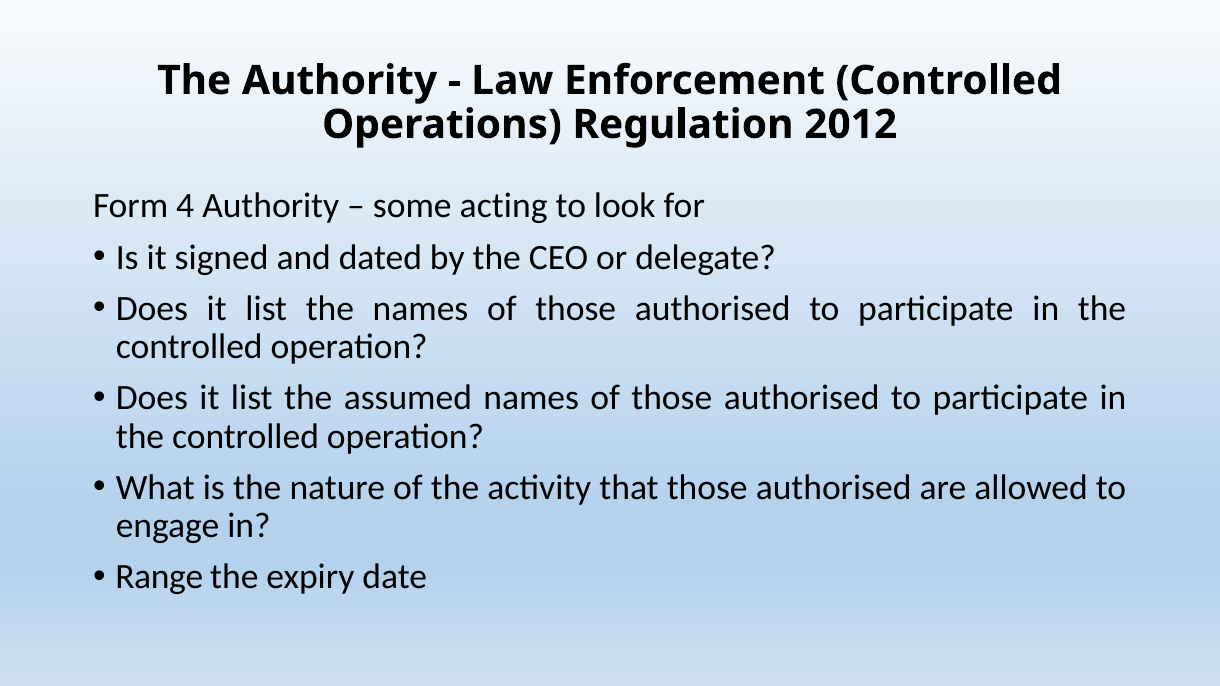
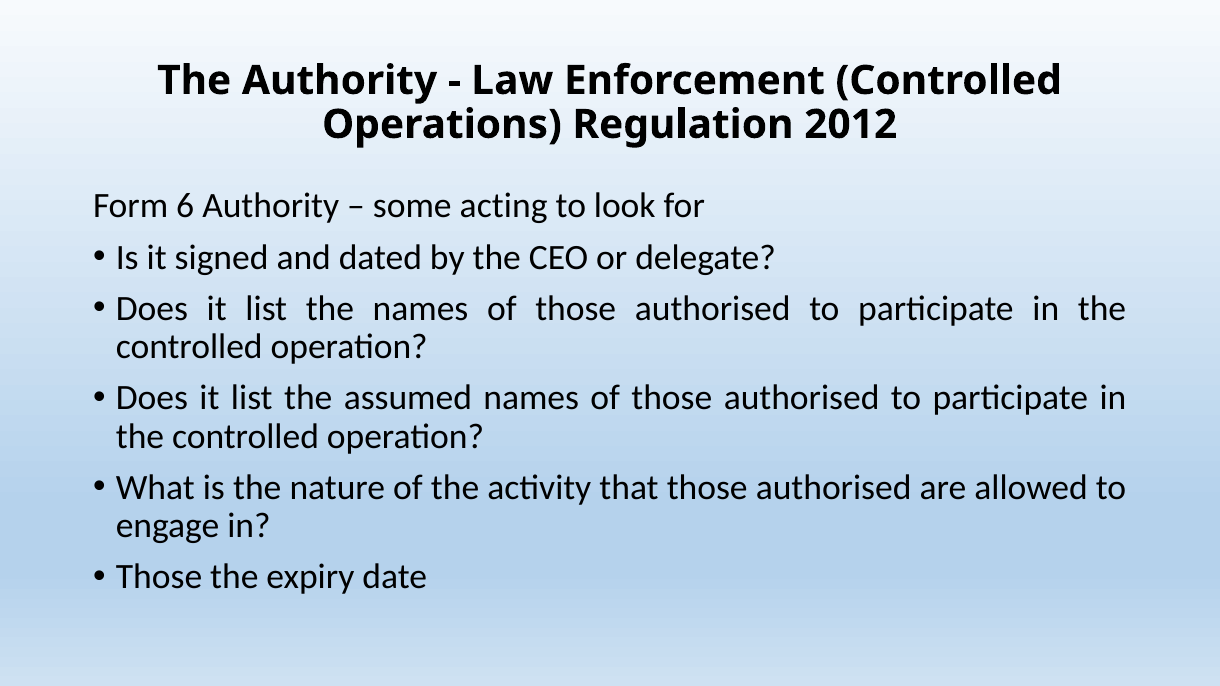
4: 4 -> 6
Range at (159, 577): Range -> Those
